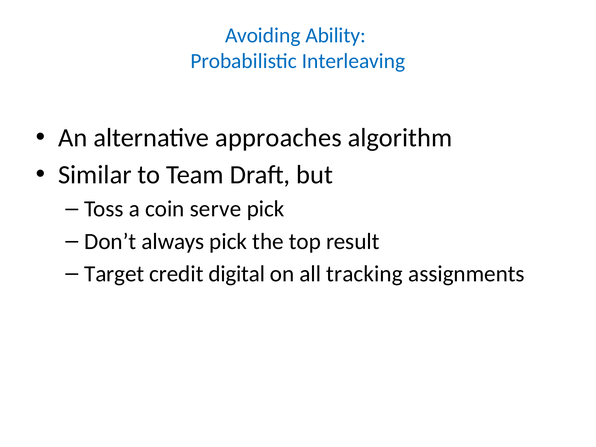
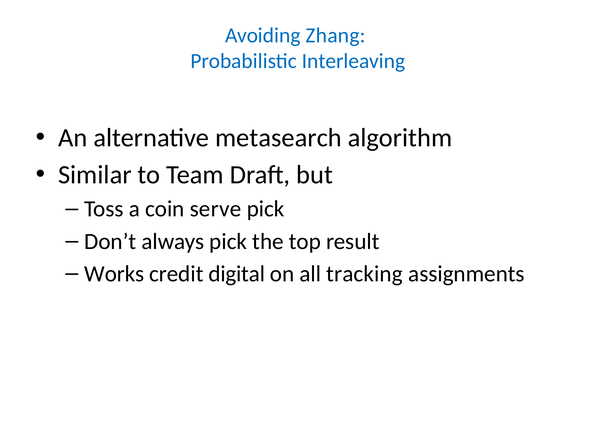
Ability: Ability -> Zhang
approaches: approaches -> metasearch
Target: Target -> Works
